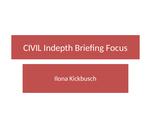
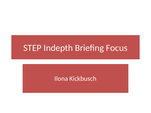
CIVIL: CIVIL -> STEP
